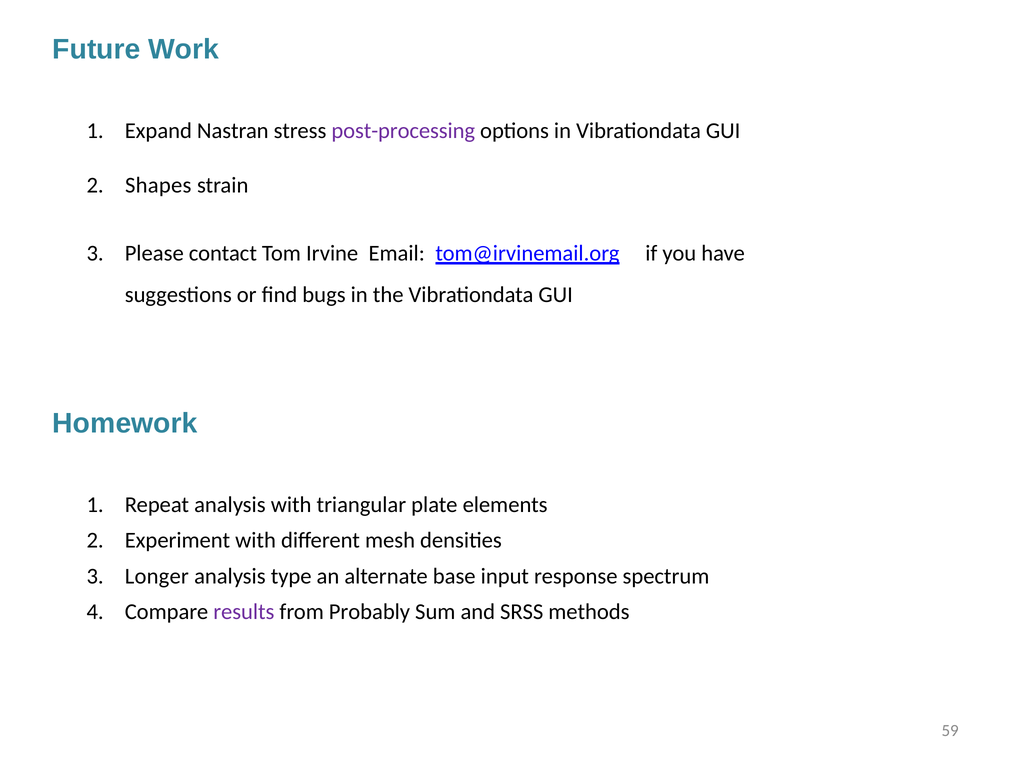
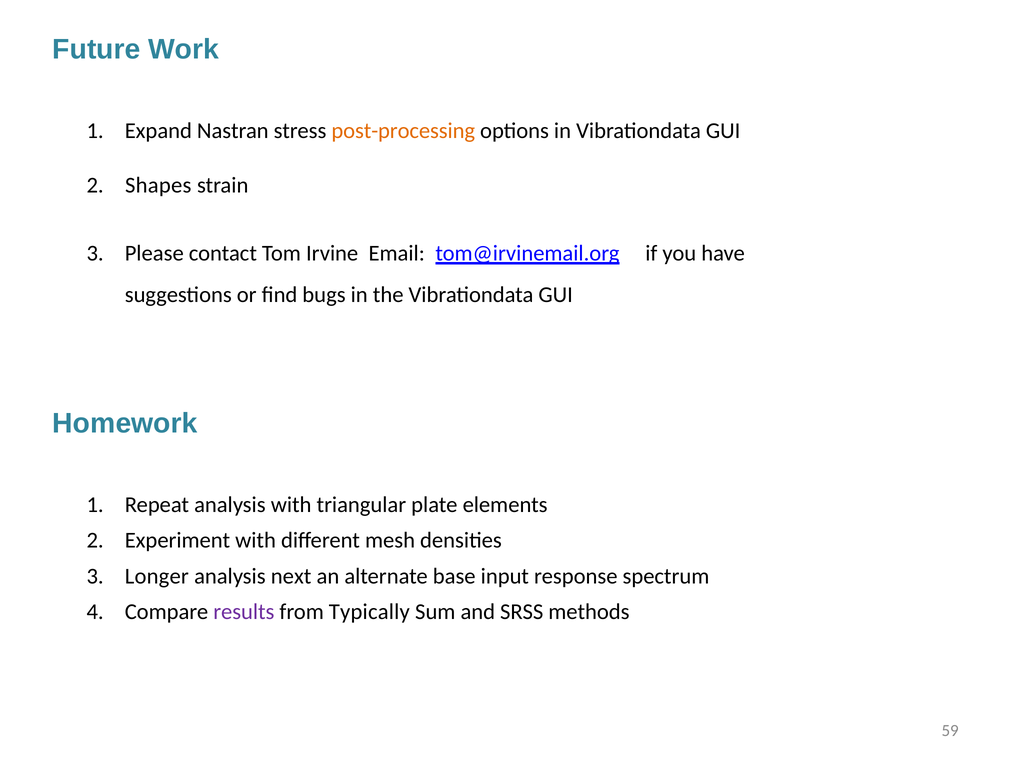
post-processing colour: purple -> orange
type: type -> next
Probably: Probably -> Typically
